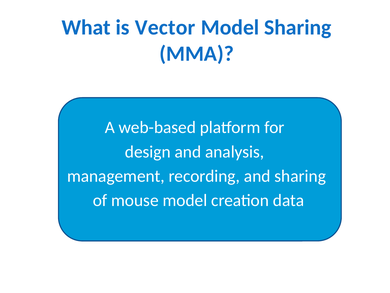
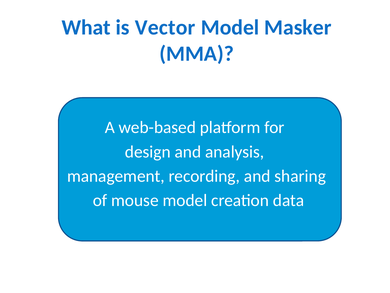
Model Sharing: Sharing -> Masker
